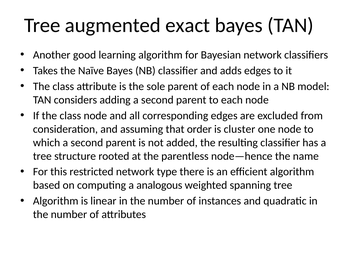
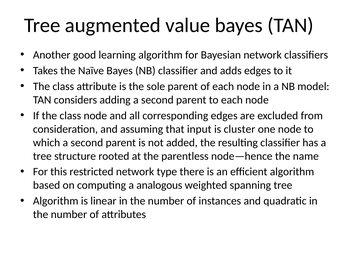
exact: exact -> value
order: order -> input
